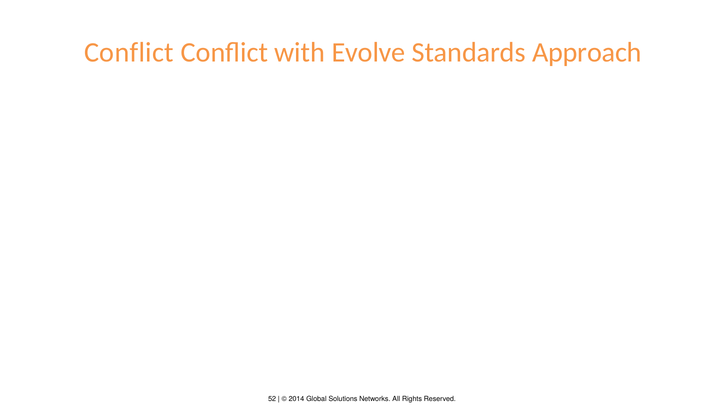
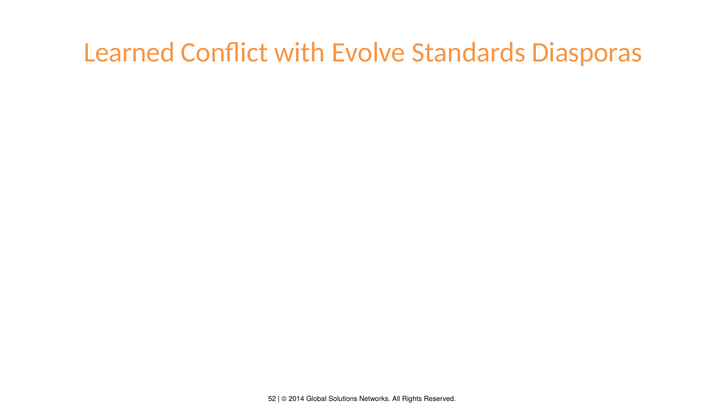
Conflict at (129, 52): Conflict -> Learned
Approach: Approach -> Diasporas
